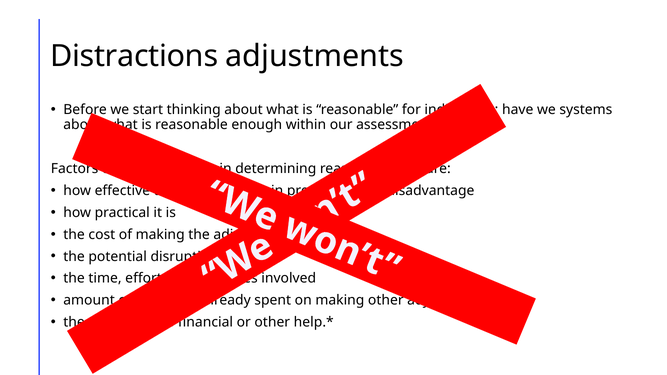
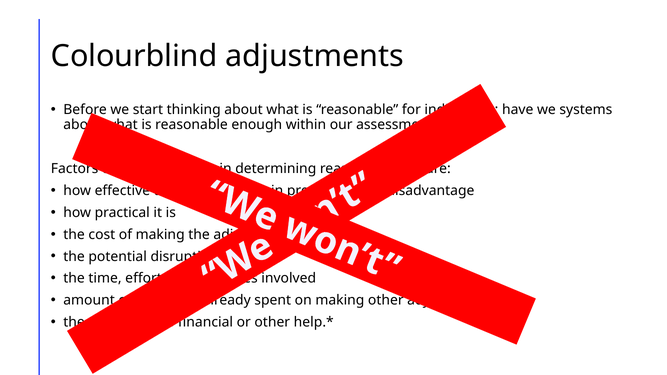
Distractions: Distractions -> Colourblind
